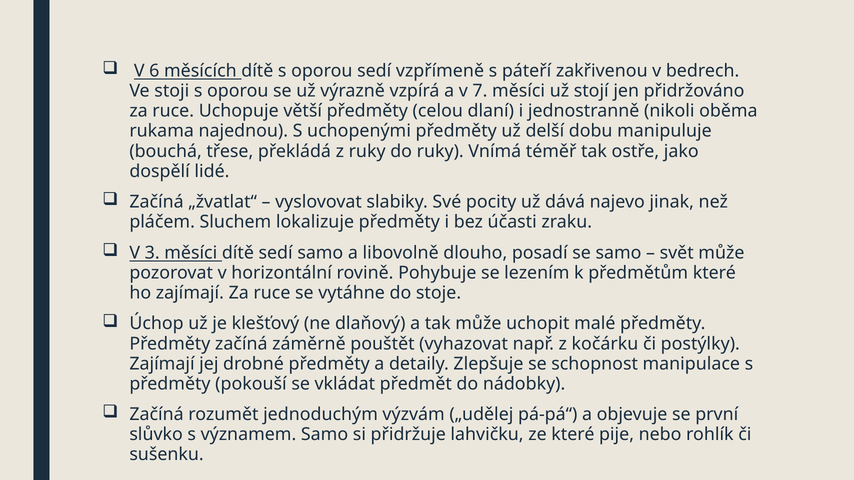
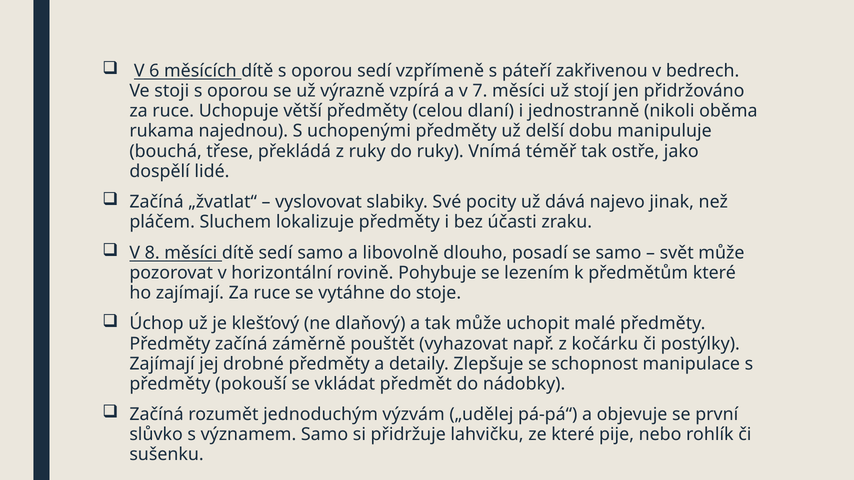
3: 3 -> 8
